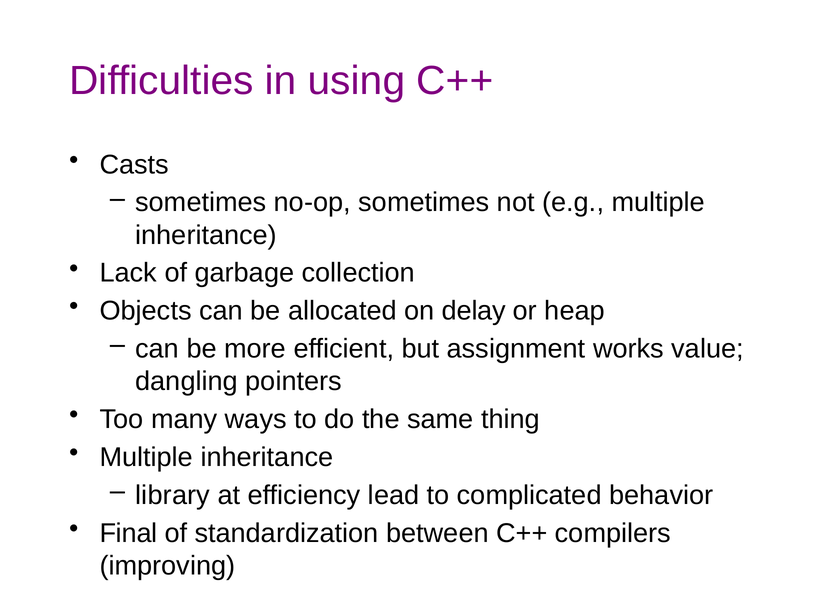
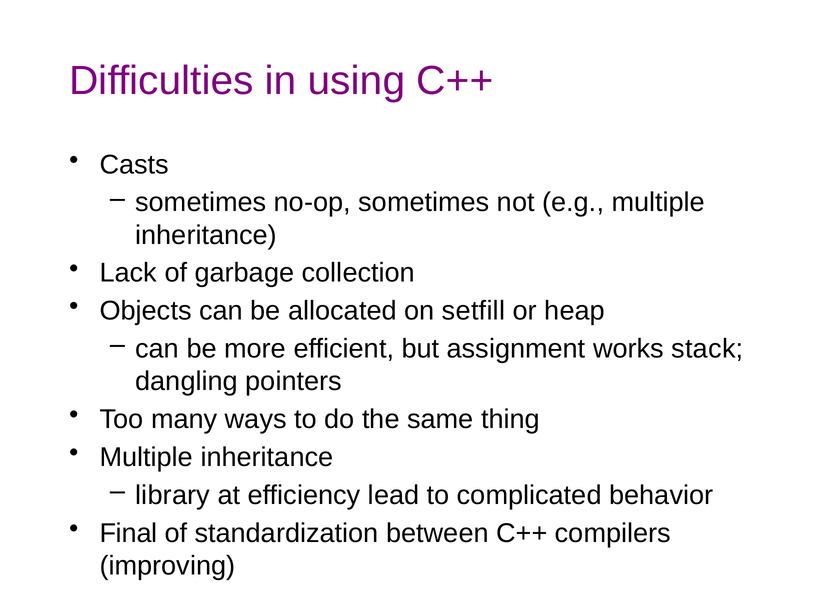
delay: delay -> setfill
value: value -> stack
